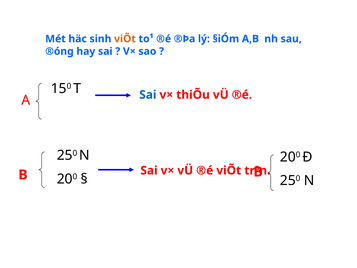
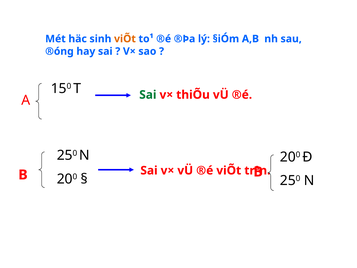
Sai at (148, 95) colour: blue -> green
